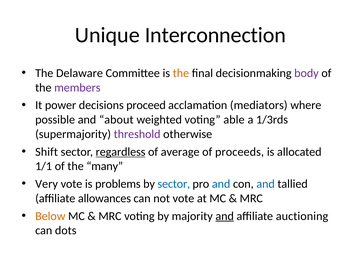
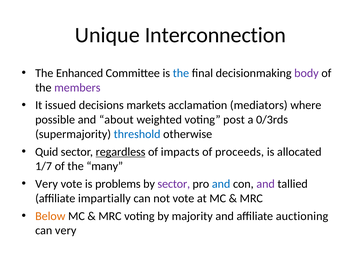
Delaware: Delaware -> Enhanced
the at (181, 73) colour: orange -> blue
power: power -> issued
proceed: proceed -> markets
able: able -> post
1/3rds: 1/3rds -> 0/3rds
threshold colour: purple -> blue
Shift: Shift -> Quid
average: average -> impacts
1/1: 1/1 -> 1/7
sector at (174, 184) colour: blue -> purple
and at (266, 184) colour: blue -> purple
allowances: allowances -> impartially
and at (225, 216) underline: present -> none
can dots: dots -> very
